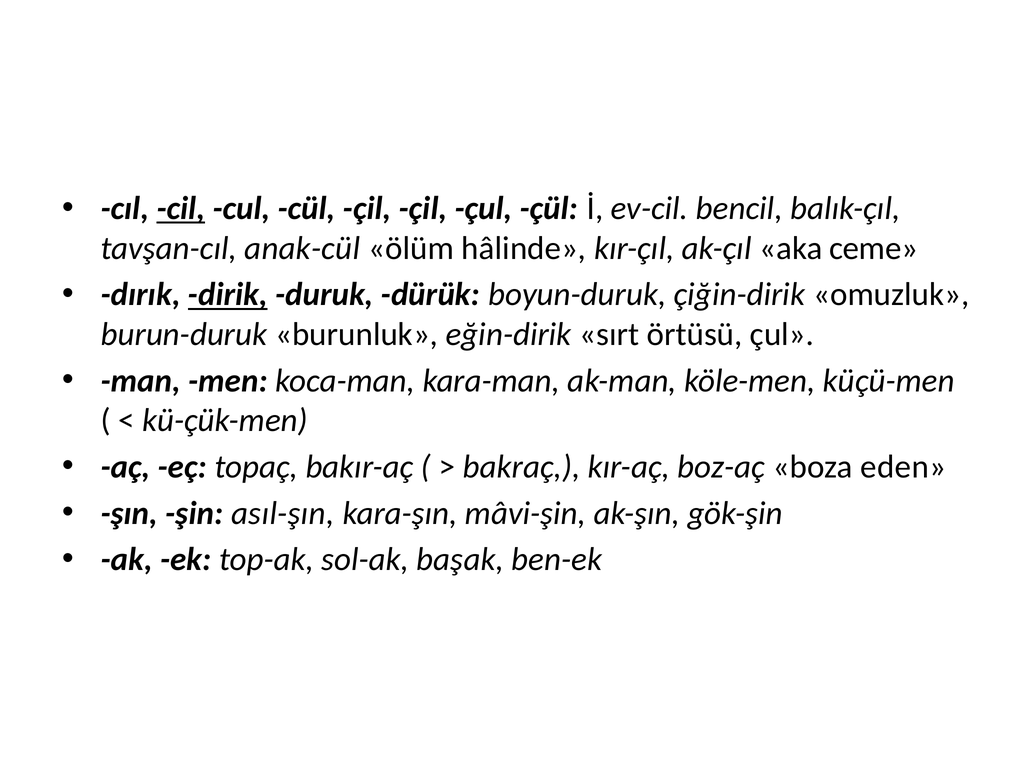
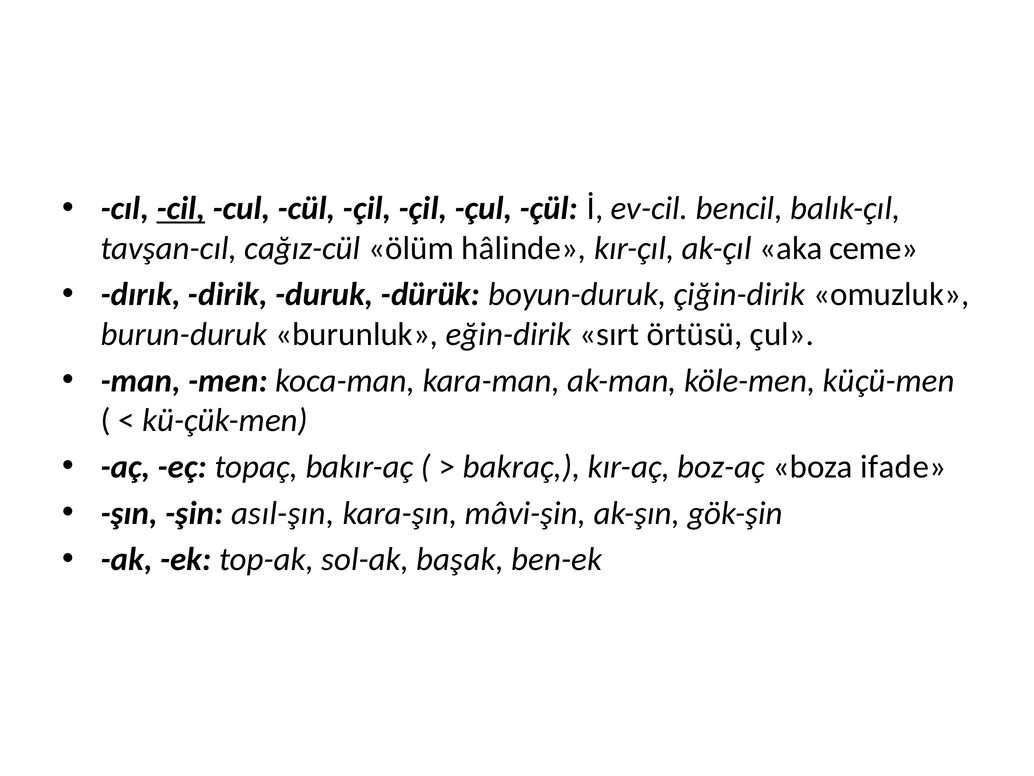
anak-cül: anak-cül -> cağız-cül
dirik underline: present -> none
eden: eden -> ifade
